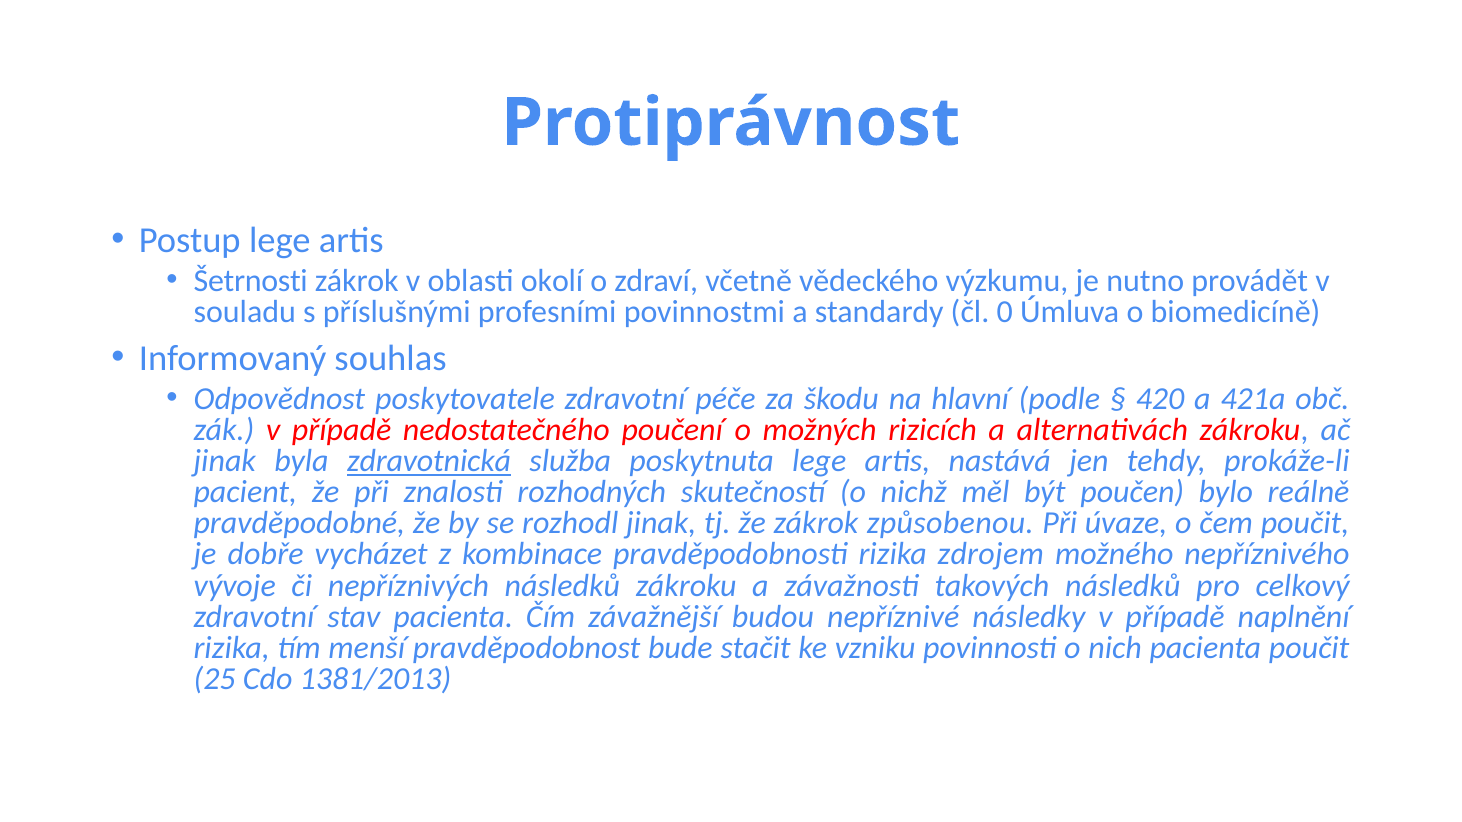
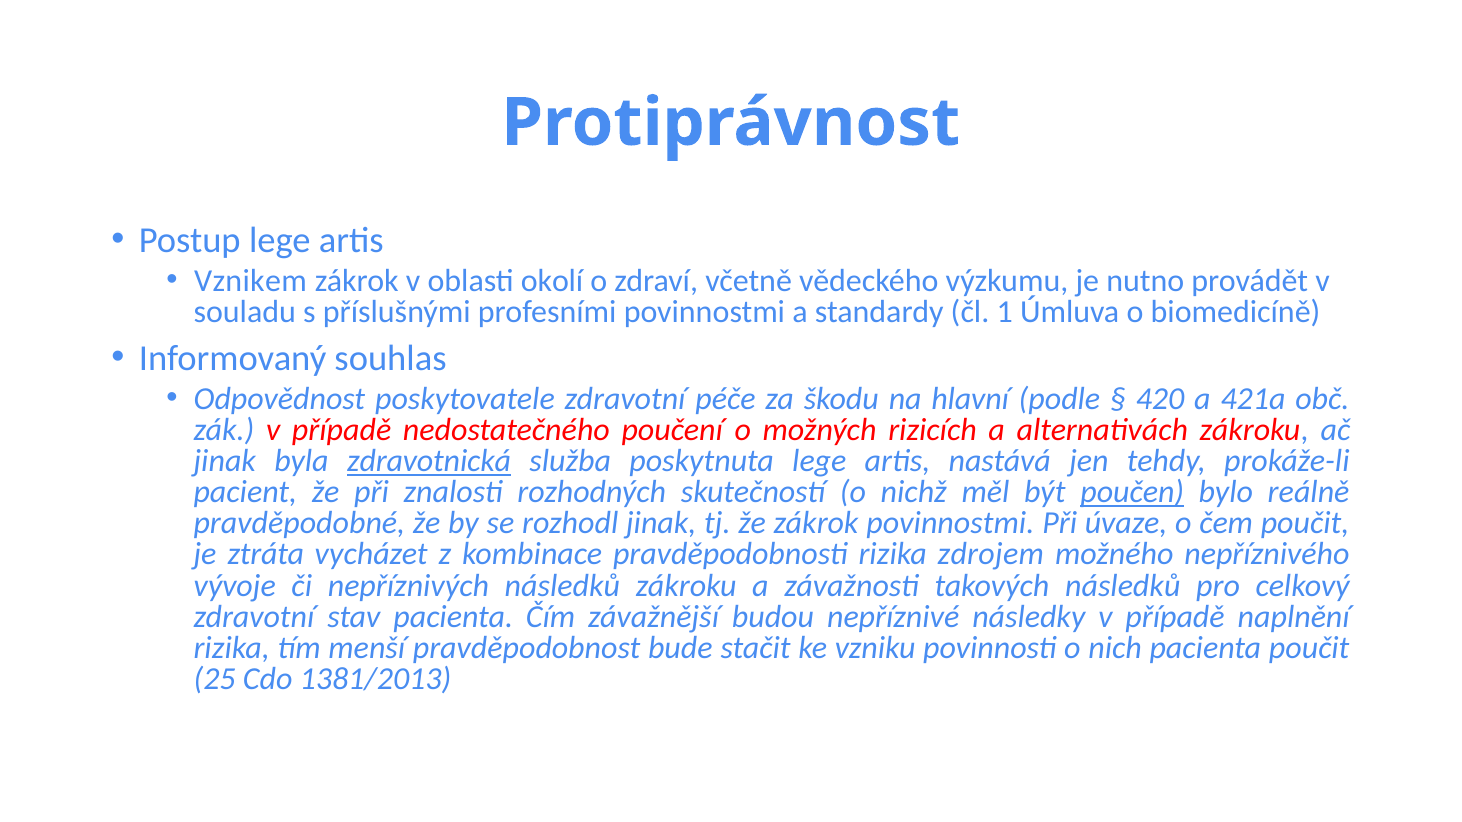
Šetrnosti: Šetrnosti -> Vznikem
0: 0 -> 1
poučen underline: none -> present
zákrok způsobenou: způsobenou -> povinnostmi
dobře: dobře -> ztráta
